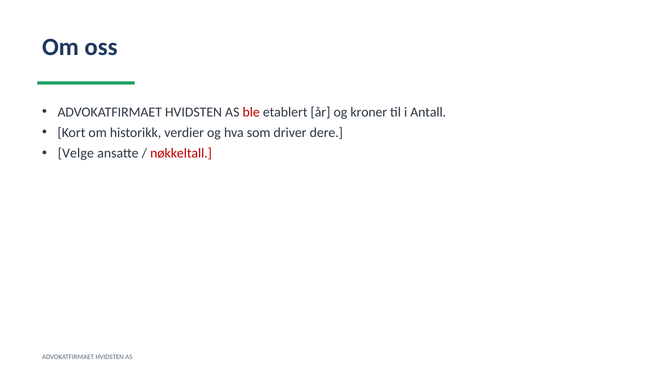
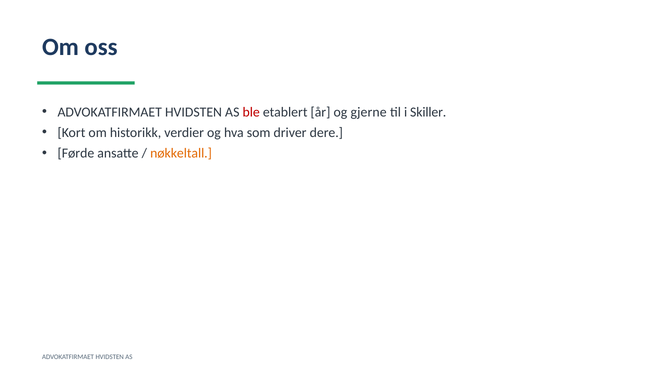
kroner: kroner -> gjerne
Antall: Antall -> Skiller
Velge: Velge -> Førde
nøkkeltall colour: red -> orange
